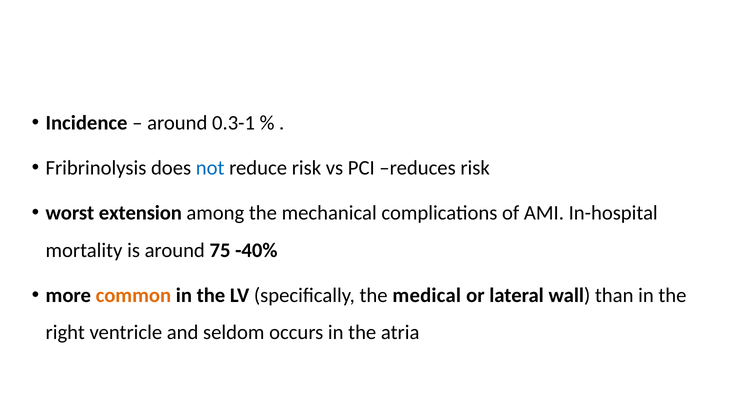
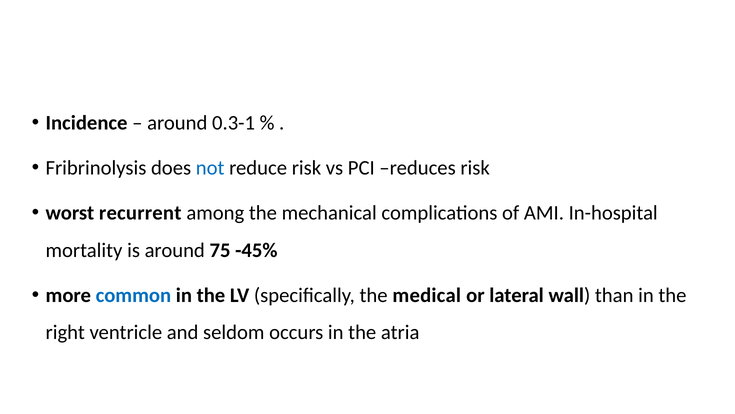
extension: extension -> recurrent
-40%: -40% -> -45%
common colour: orange -> blue
